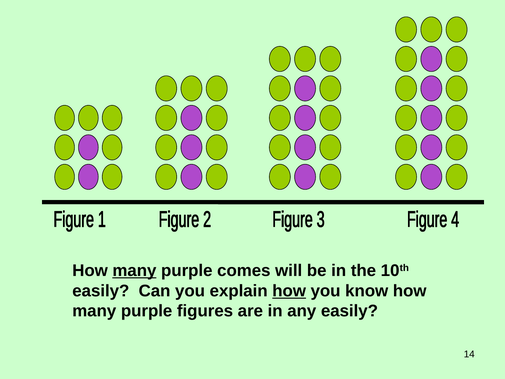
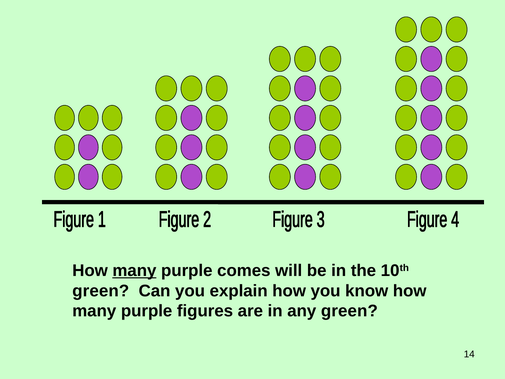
easily at (101, 291): easily -> green
how at (289, 291) underline: present -> none
any easily: easily -> green
